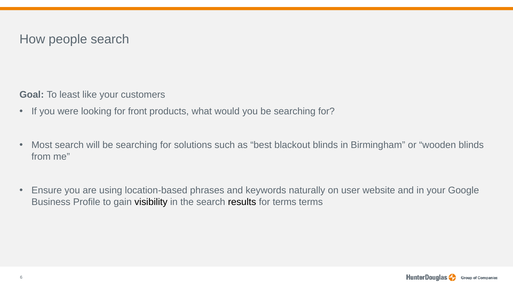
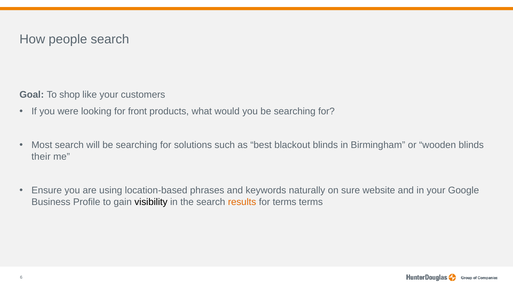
least: least -> shop
from: from -> their
user: user -> sure
results colour: black -> orange
